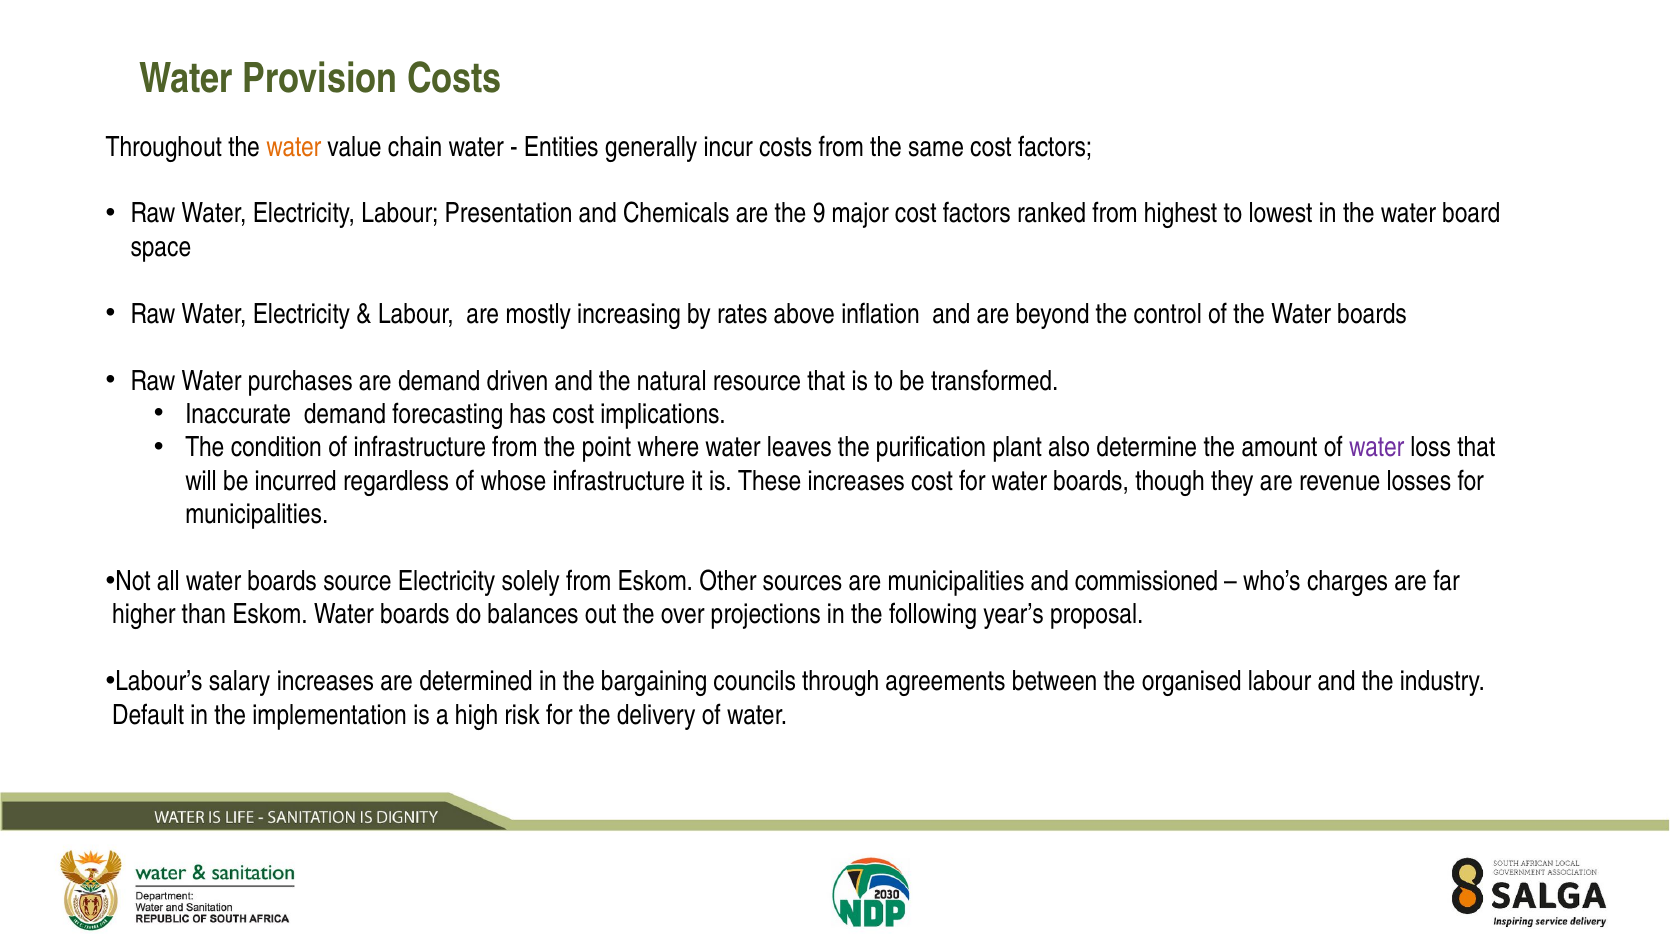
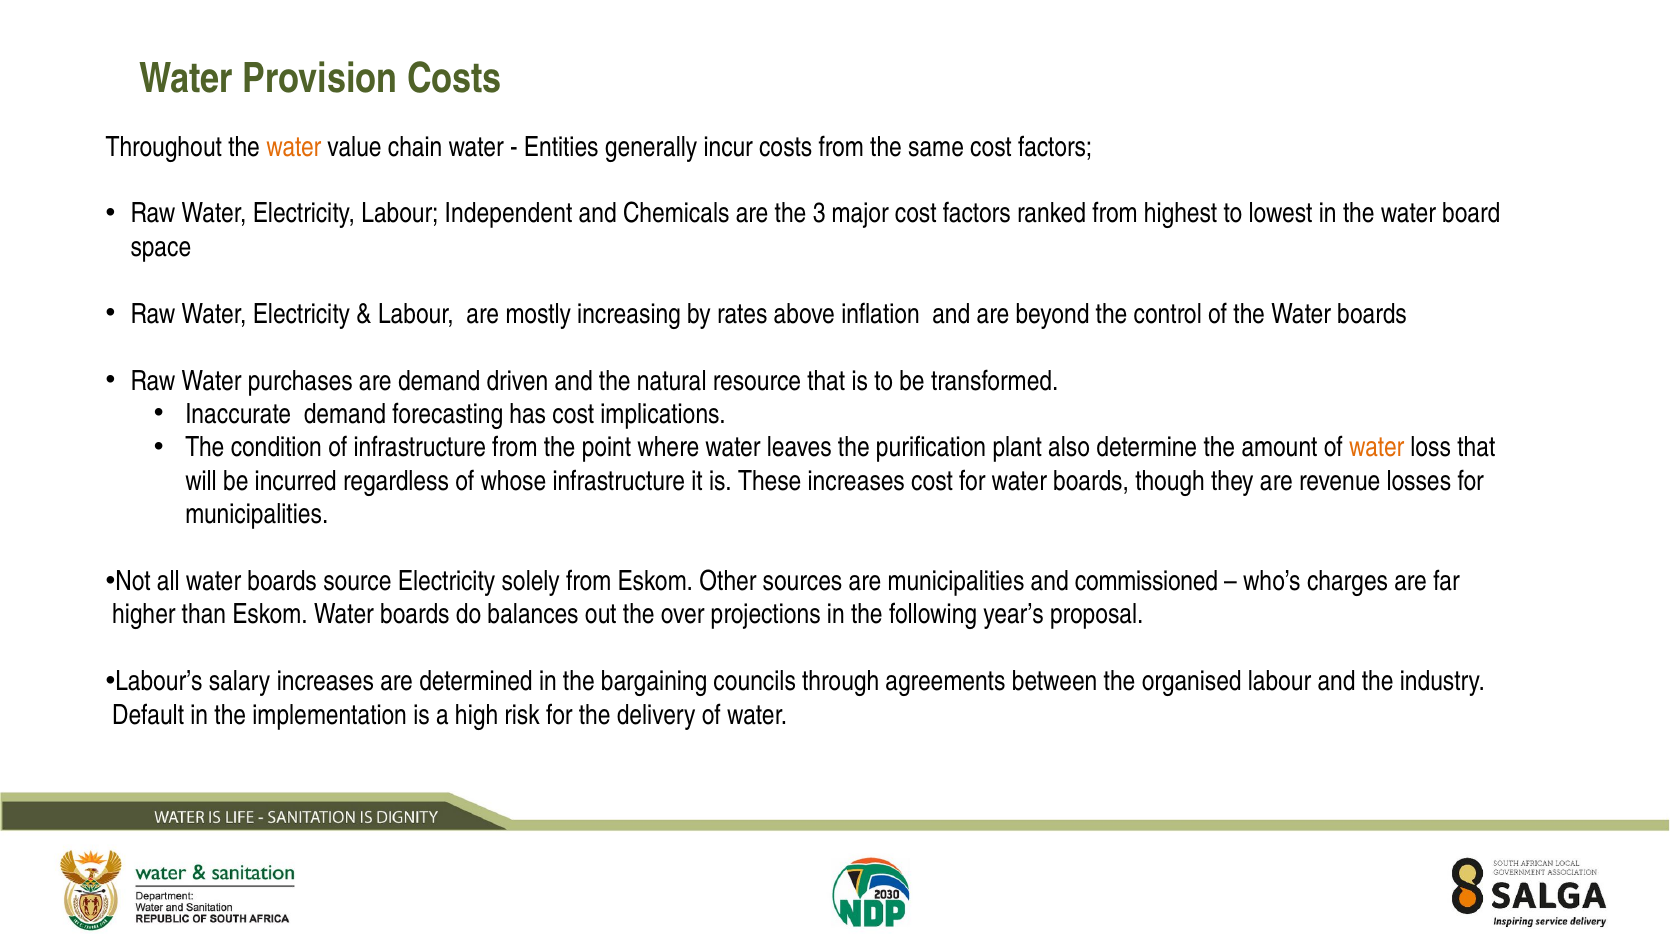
Presentation: Presentation -> Independent
9: 9 -> 3
water at (1377, 447) colour: purple -> orange
